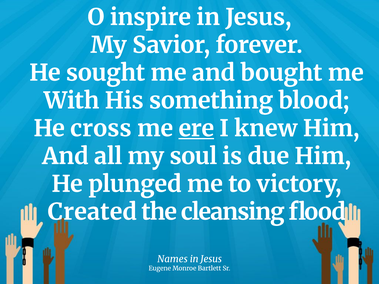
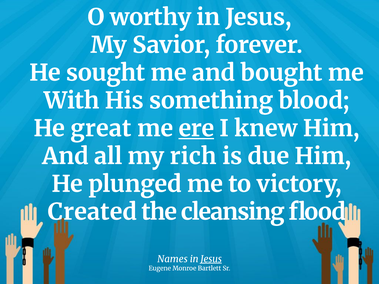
inspire: inspire -> worthy
cross: cross -> great
soul: soul -> rich
Jesus at (211, 259) underline: none -> present
